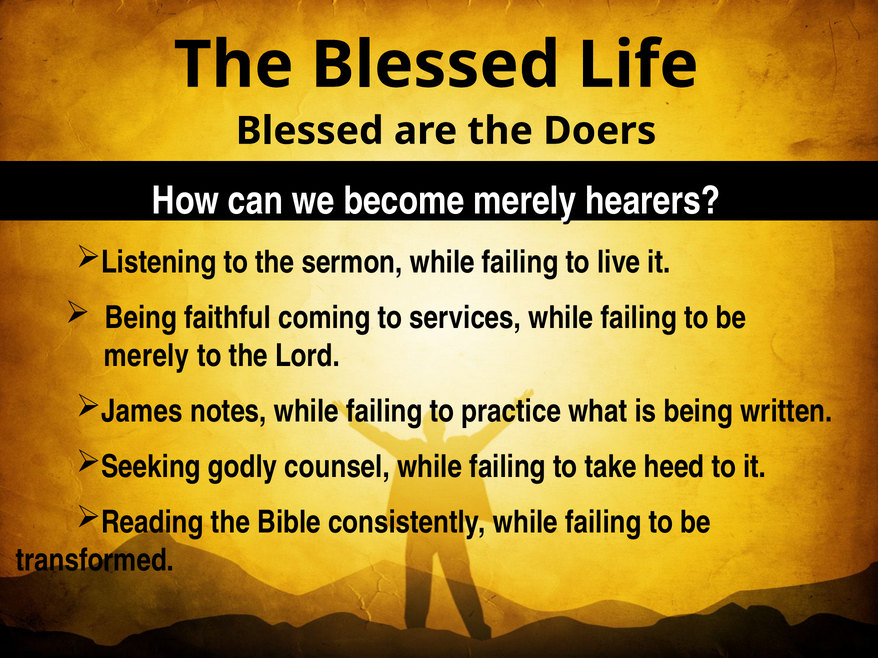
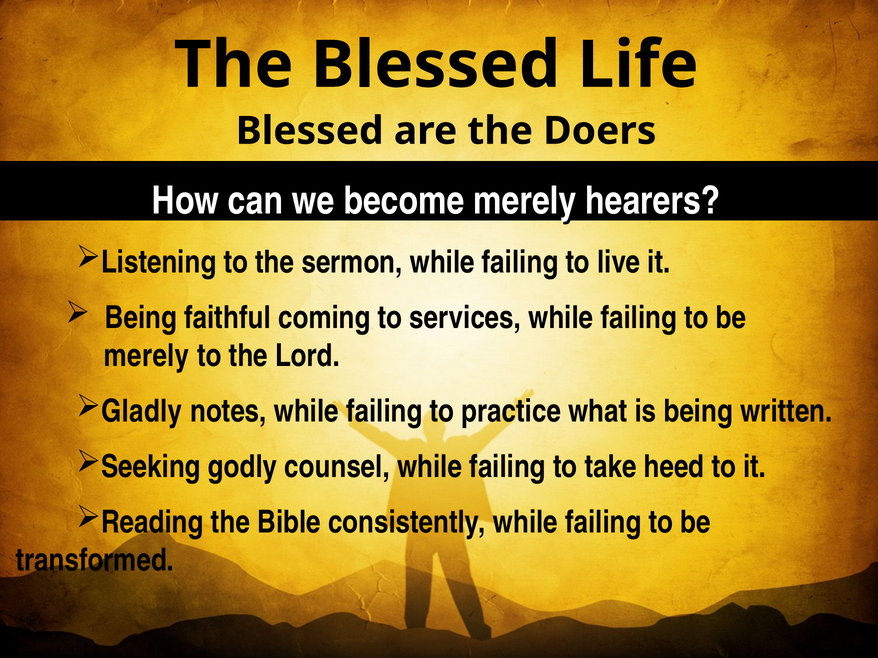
James: James -> Gladly
